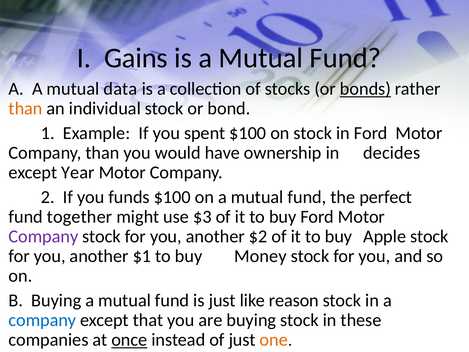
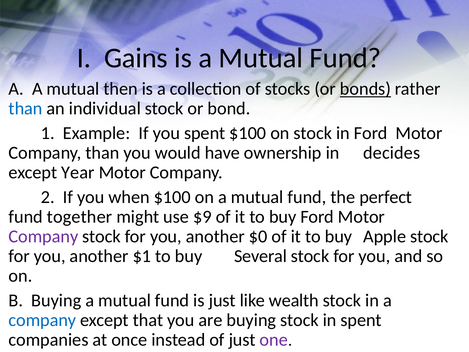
data: data -> then
than at (26, 109) colour: orange -> blue
funds: funds -> when
$3: $3 -> $9
$2: $2 -> $0
Money: Money -> Several
reason: reason -> wealth
in these: these -> spent
once underline: present -> none
one colour: orange -> purple
